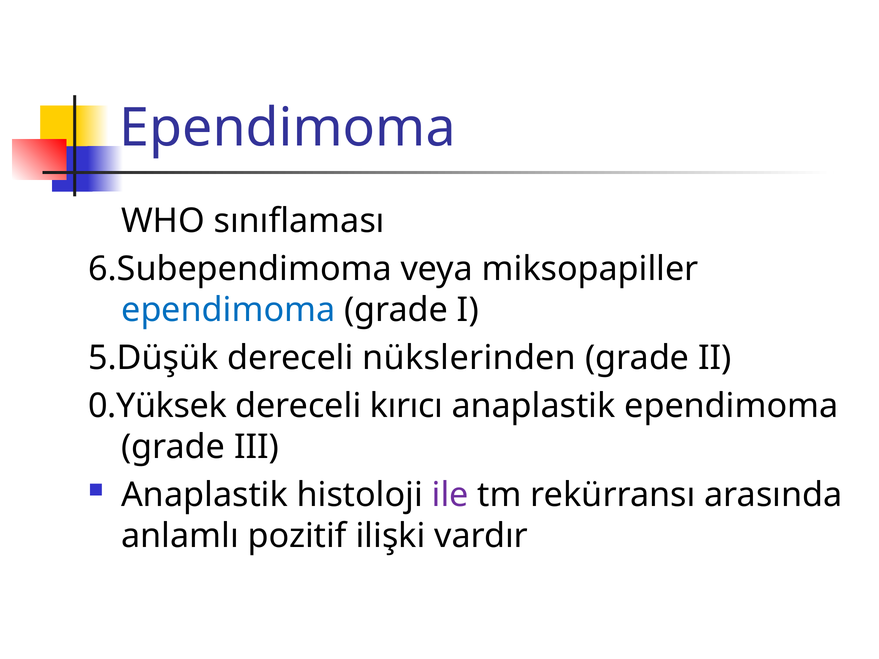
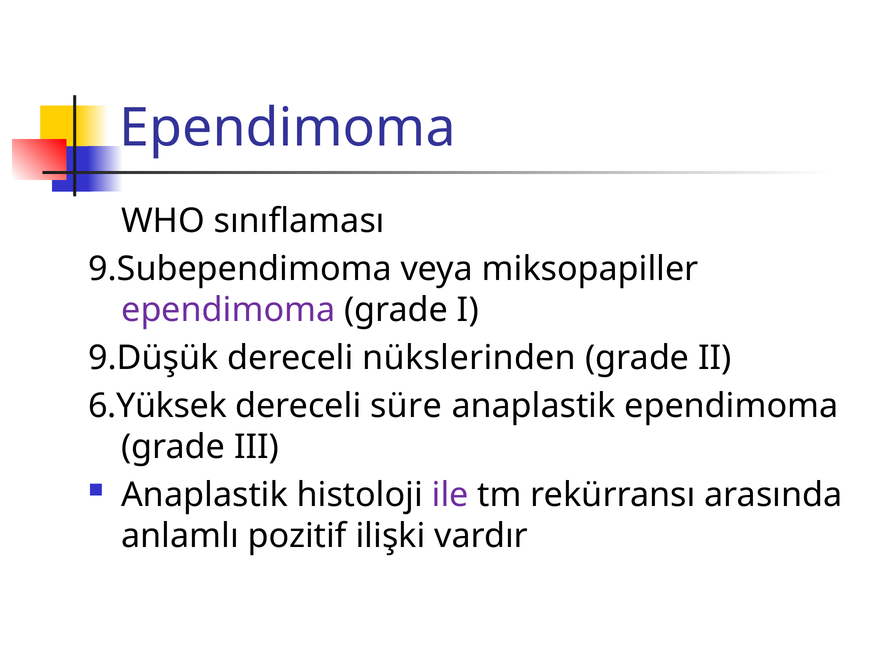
6.Subependimoma: 6.Subependimoma -> 9.Subependimoma
ependimoma at (228, 310) colour: blue -> purple
5.Düşük: 5.Düşük -> 9.Düşük
0.Yüksek: 0.Yüksek -> 6.Yüksek
kırıcı: kırıcı -> süre
